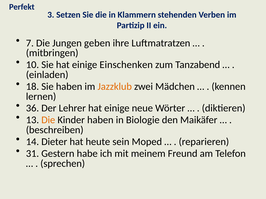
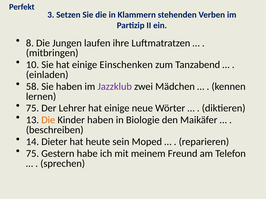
7: 7 -> 8
geben: geben -> laufen
18: 18 -> 58
Jazzklub colour: orange -> purple
36 at (32, 108): 36 -> 75
31 at (32, 154): 31 -> 75
